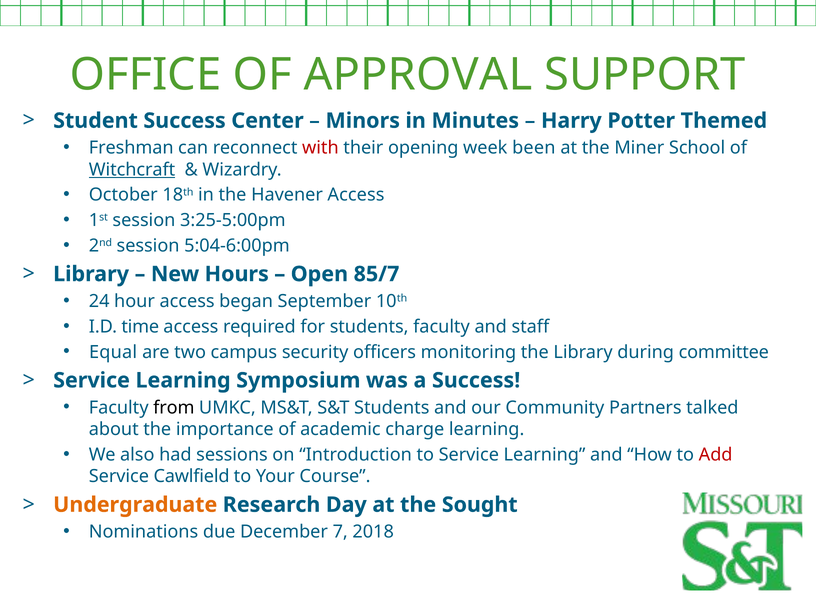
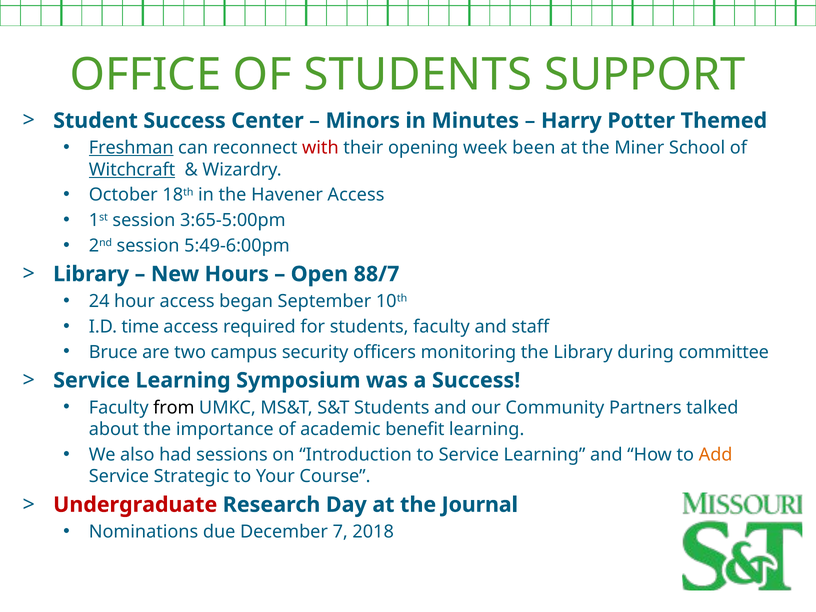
OF APPROVAL: APPROVAL -> STUDENTS
Freshman underline: none -> present
3:25-5:00pm: 3:25-5:00pm -> 3:65-5:00pm
5:04-6:00pm: 5:04-6:00pm -> 5:49-6:00pm
85/7: 85/7 -> 88/7
Equal: Equal -> Bruce
charge: charge -> benefit
Add colour: red -> orange
Cawlfield: Cawlfield -> Strategic
Undergraduate colour: orange -> red
Sought: Sought -> Journal
